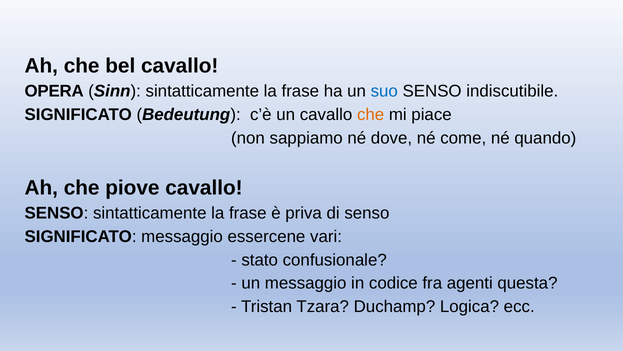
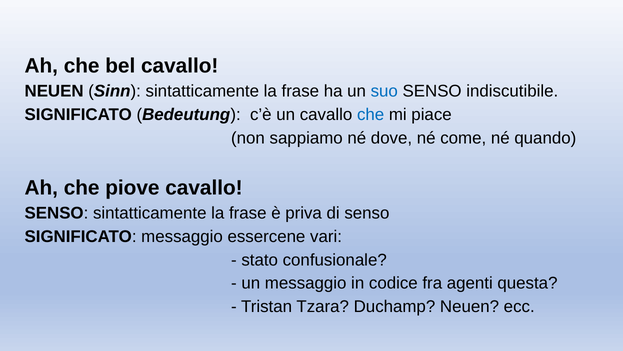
OPERA at (54, 91): OPERA -> NEUEN
che at (371, 115) colour: orange -> blue
Duchamp Logica: Logica -> Neuen
